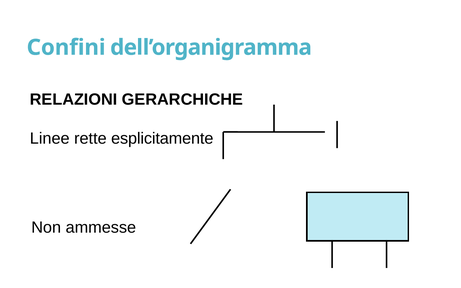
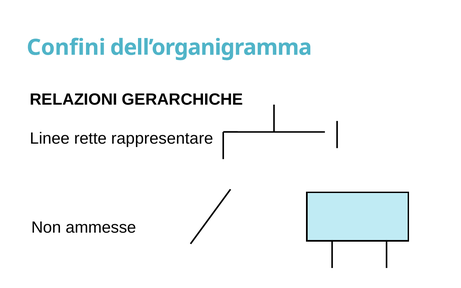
esplicitamente: esplicitamente -> rappresentare
